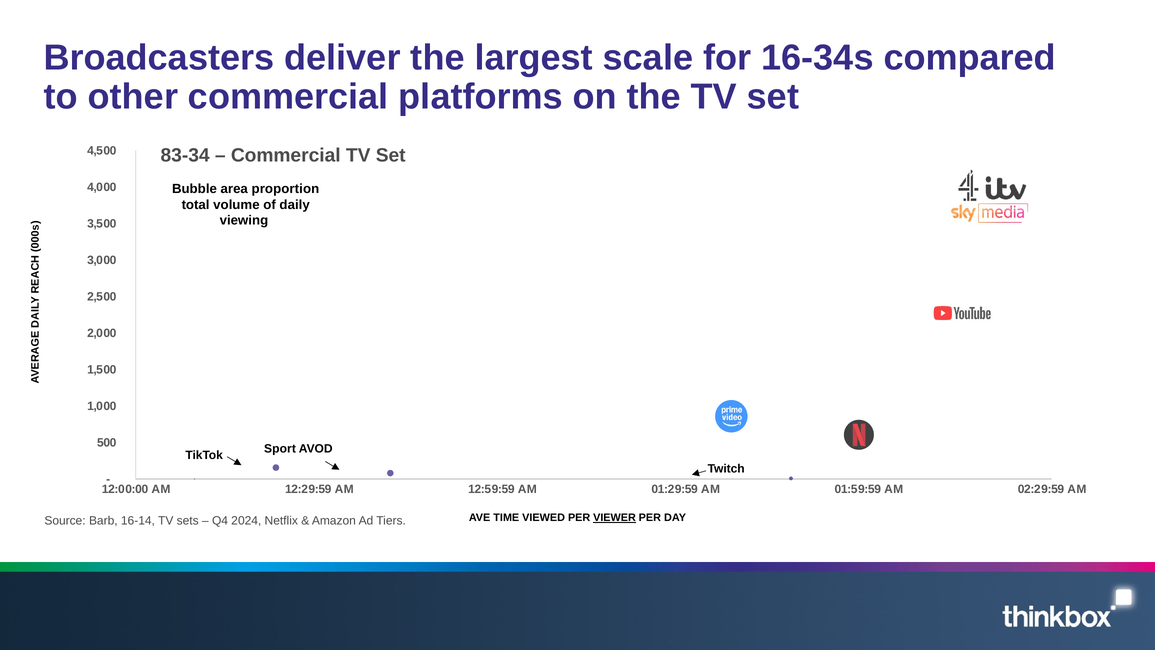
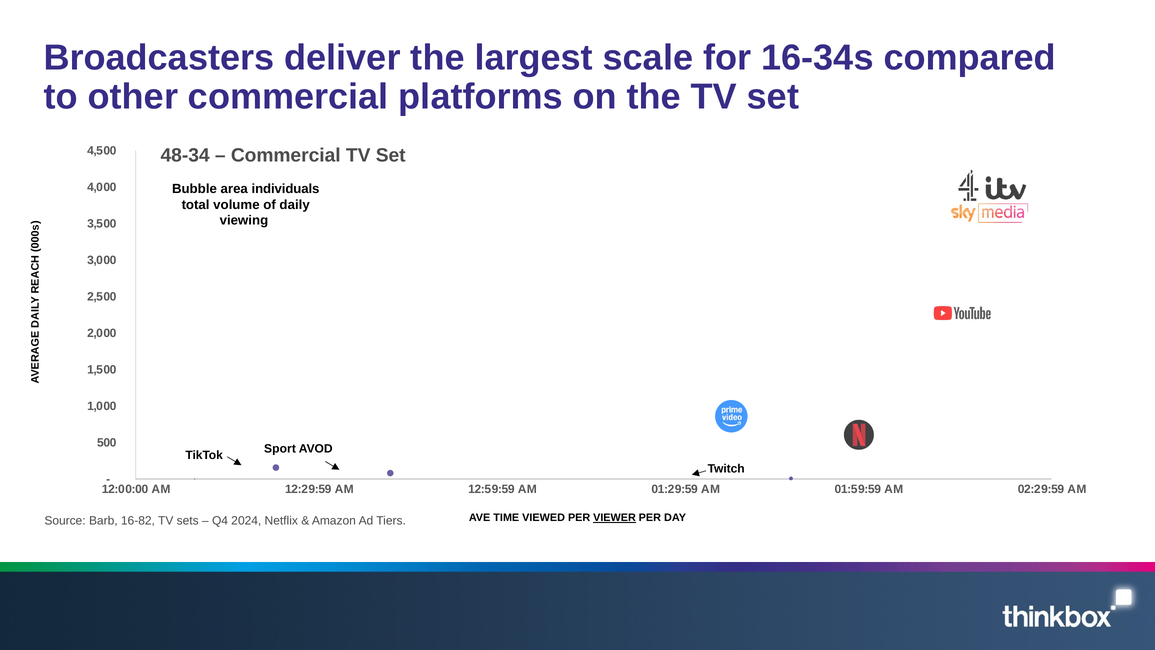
83-34: 83-34 -> 48-34
proportion: proportion -> individuals
16-14: 16-14 -> 16-82
